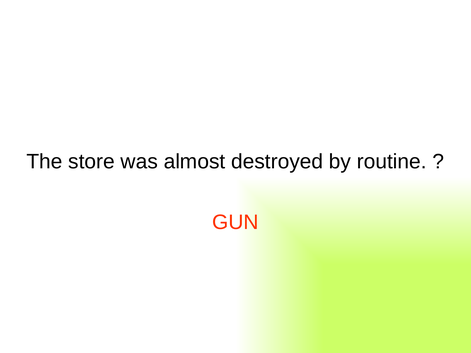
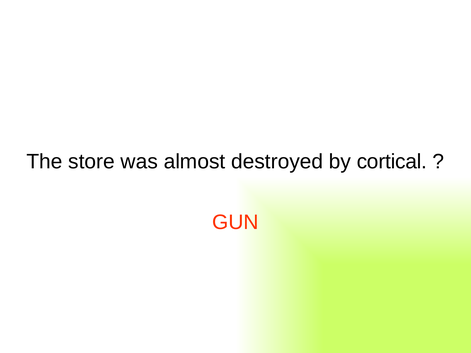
routine: routine -> cortical
